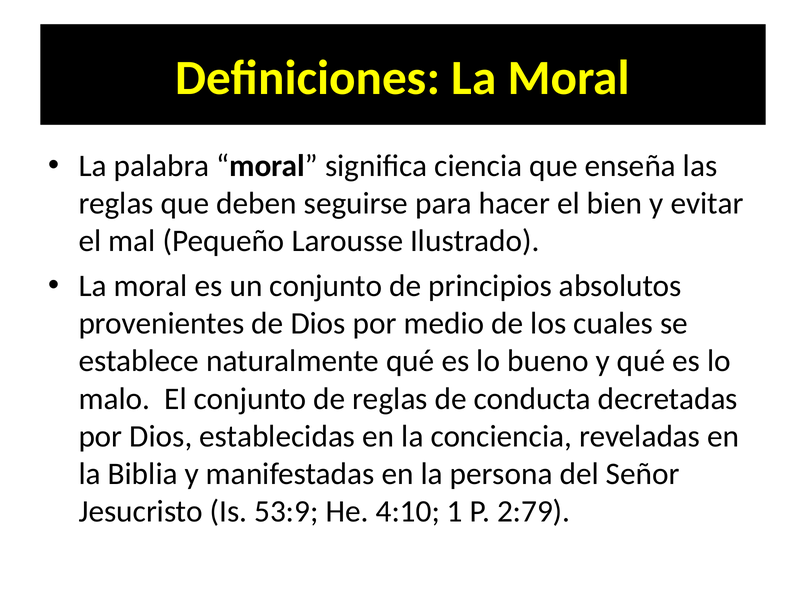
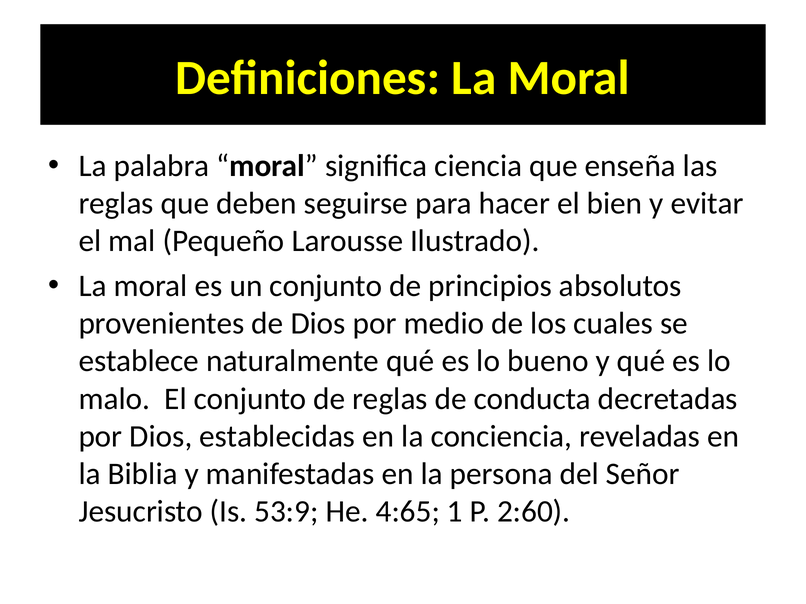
4:10: 4:10 -> 4:65
2:79: 2:79 -> 2:60
